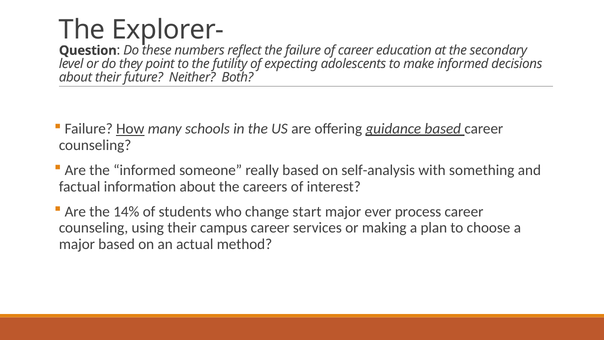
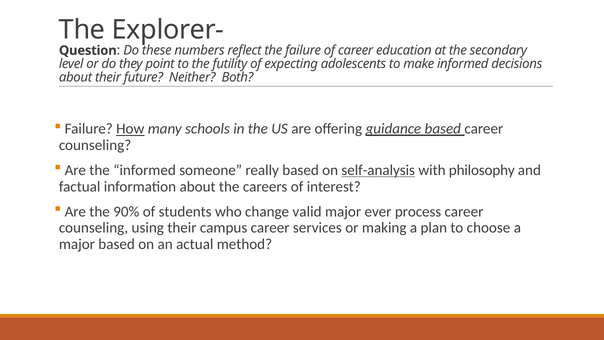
self-analysis underline: none -> present
something: something -> philosophy
14%: 14% -> 90%
start: start -> valid
